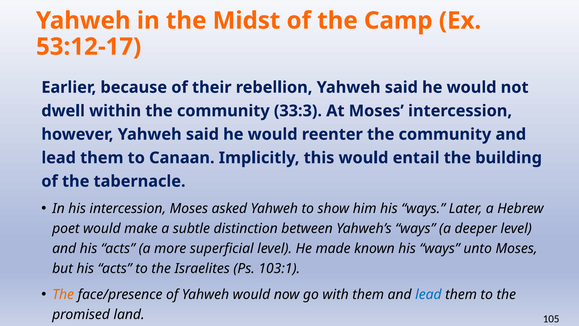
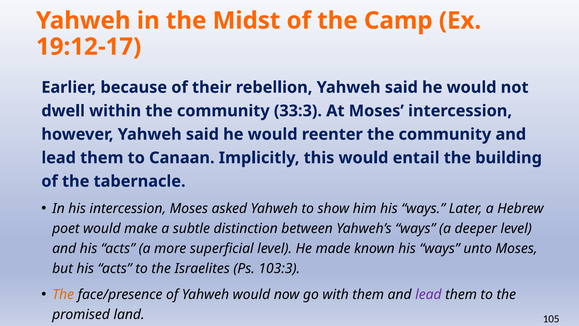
53:12-17: 53:12-17 -> 19:12-17
103:1: 103:1 -> 103:3
lead at (428, 294) colour: blue -> purple
